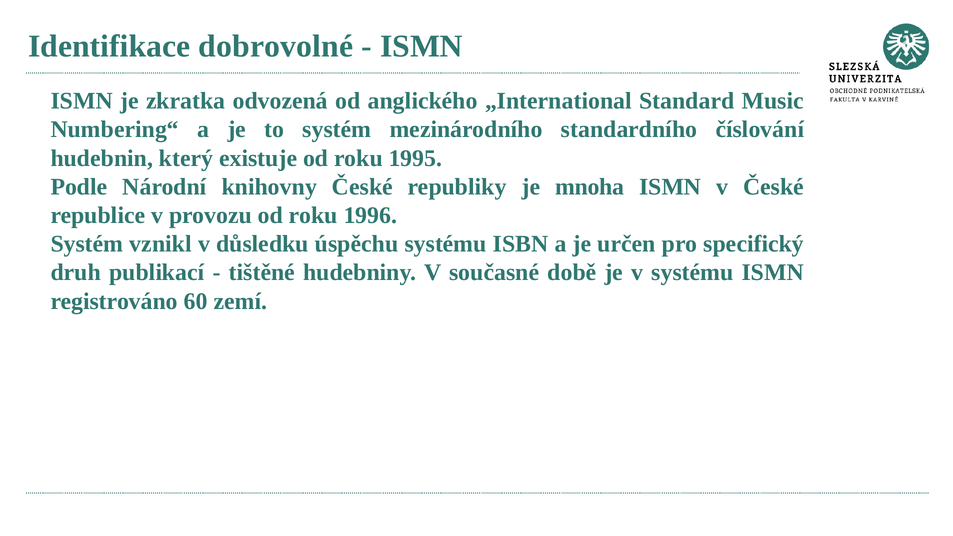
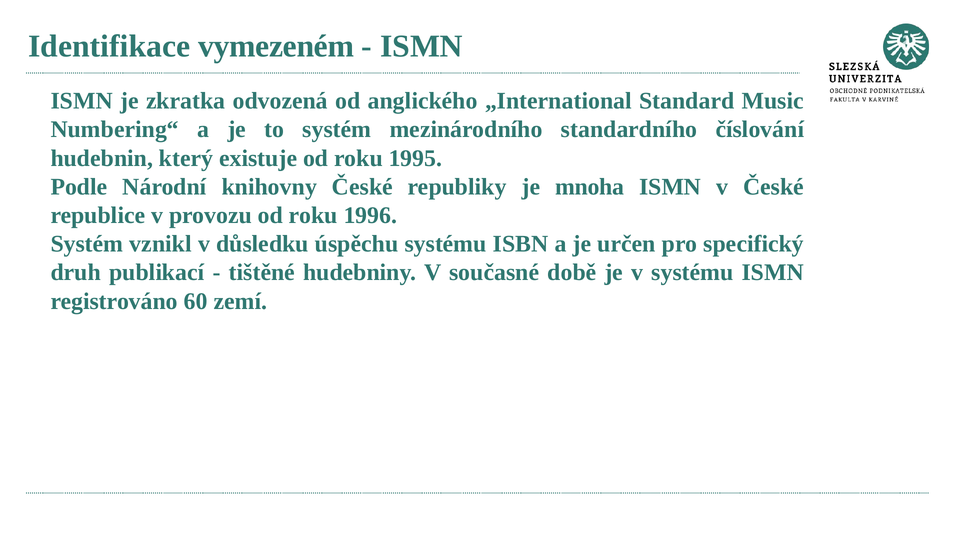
dobrovolné: dobrovolné -> vymezeném
